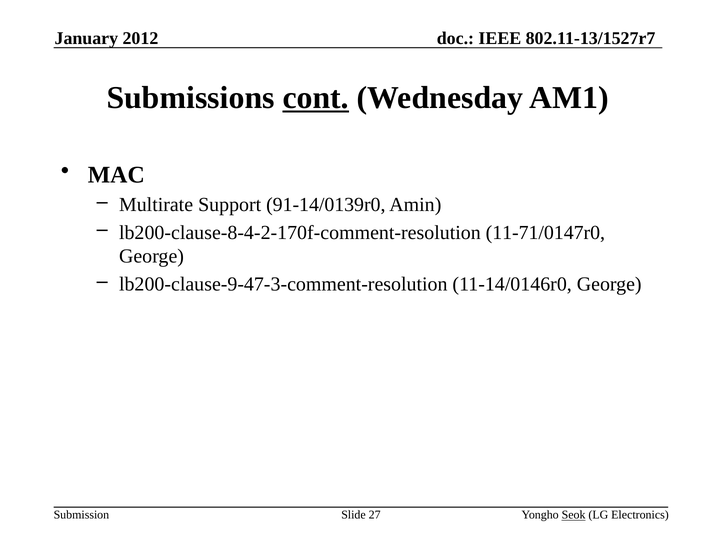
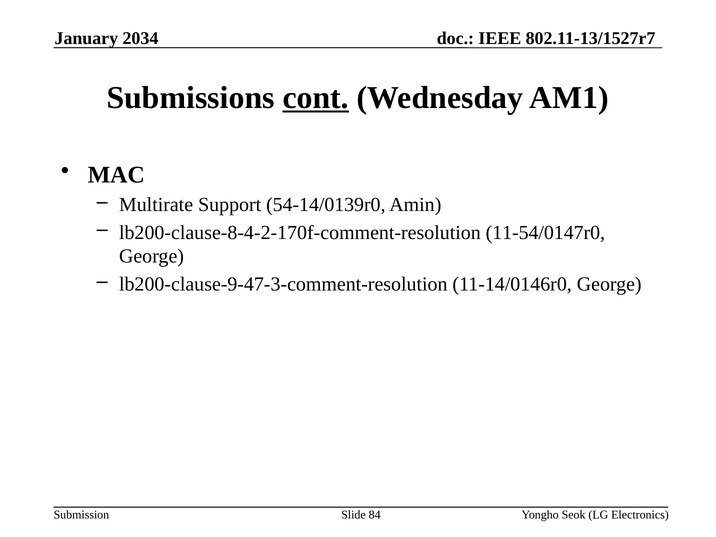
2012: 2012 -> 2034
91-14/0139r0: 91-14/0139r0 -> 54-14/0139r0
11-71/0147r0: 11-71/0147r0 -> 11-54/0147r0
27: 27 -> 84
Seok underline: present -> none
